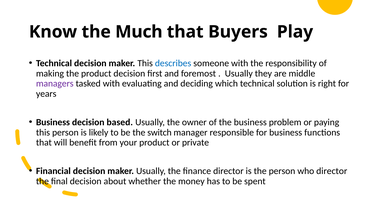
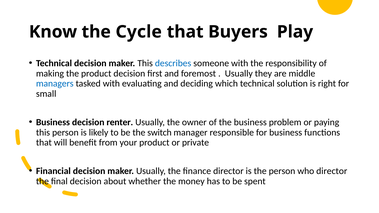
Much: Much -> Cycle
managers colour: purple -> blue
years: years -> small
based: based -> renter
